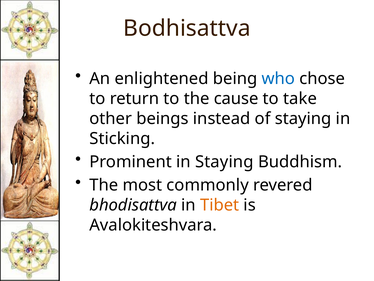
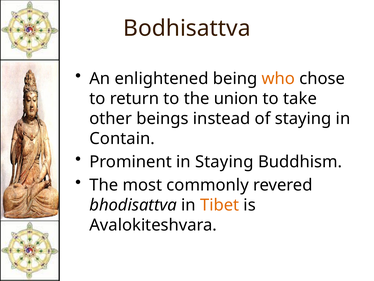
who colour: blue -> orange
cause: cause -> union
Sticking: Sticking -> Contain
